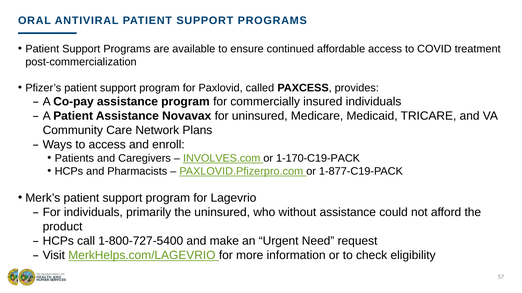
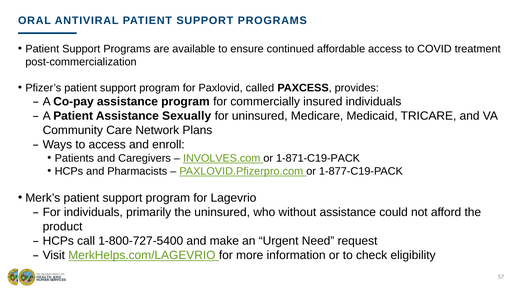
Novavax: Novavax -> Sexually
1-170-C19-PACK: 1-170-C19-PACK -> 1-871-C19-PACK
